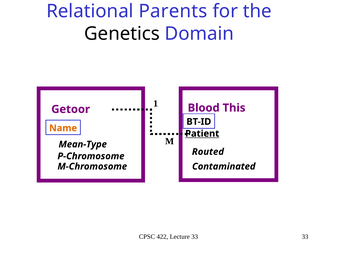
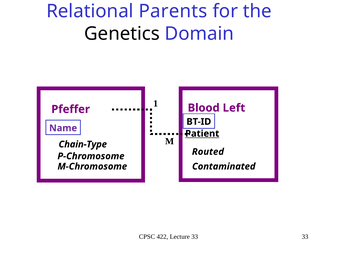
This: This -> Left
Getoor: Getoor -> Pfeffer
Name colour: orange -> purple
Mean-Type: Mean-Type -> Chain-Type
